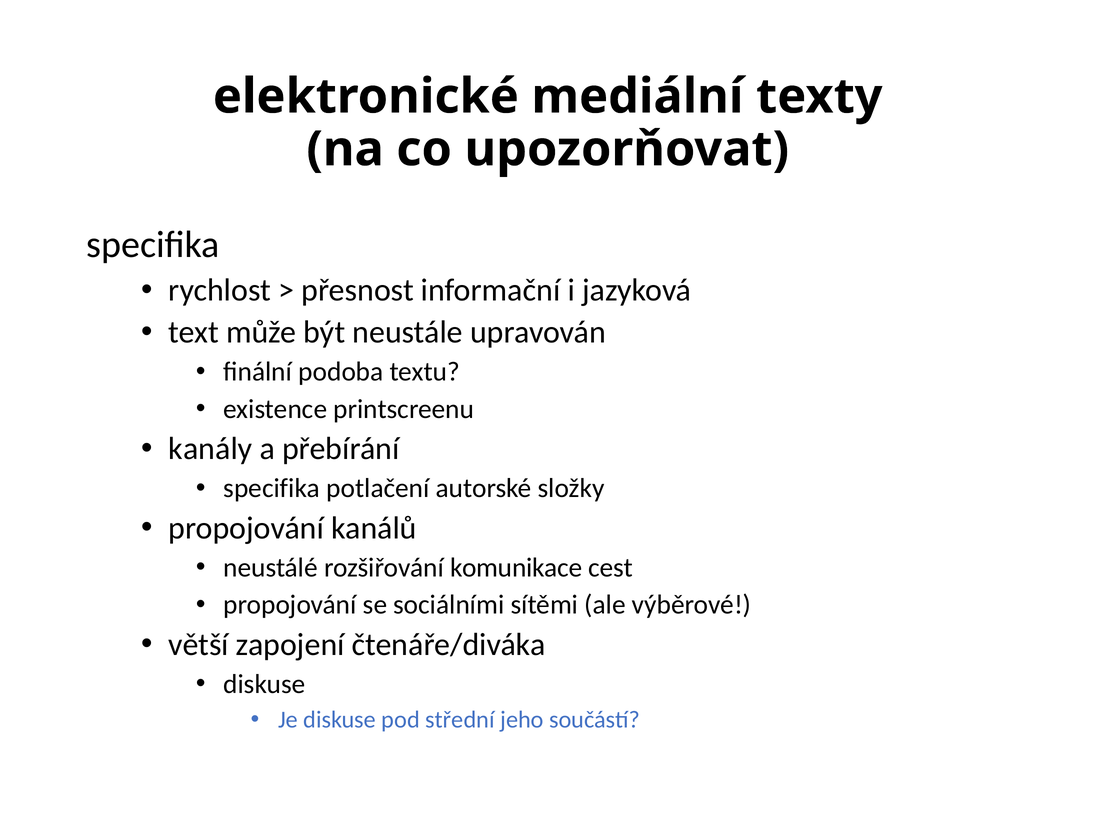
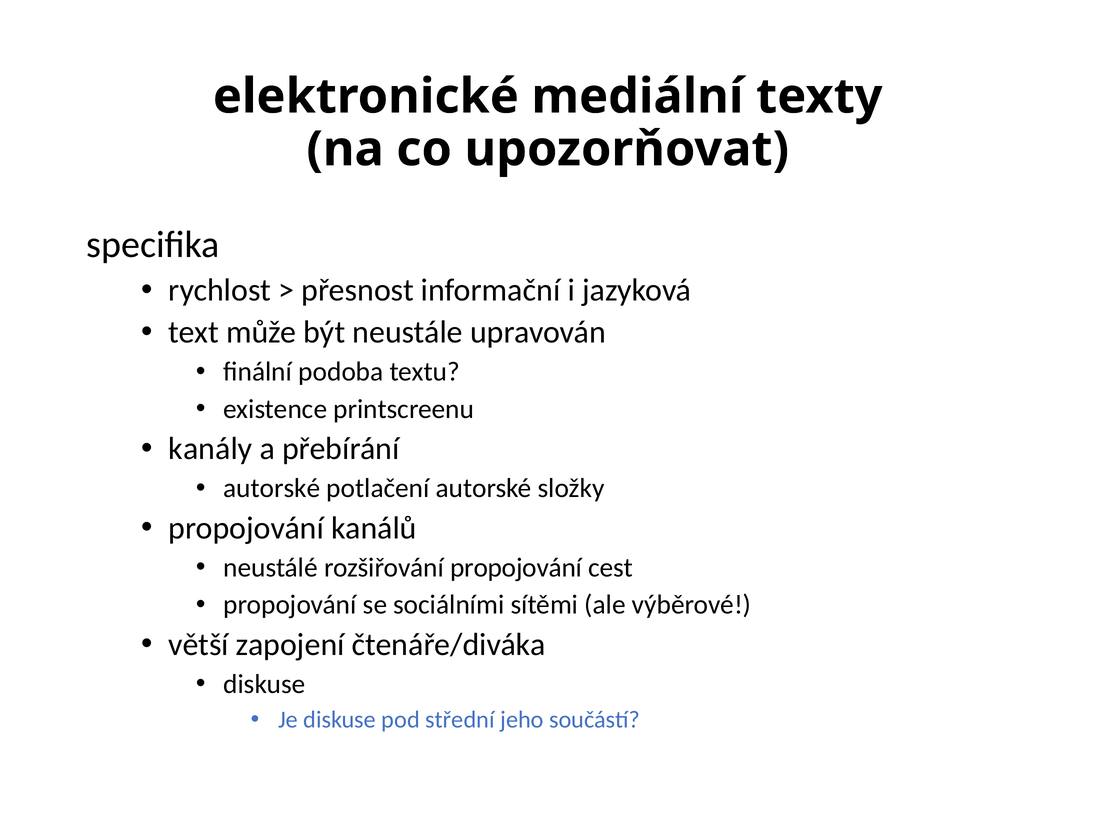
specifika at (272, 488): specifika -> autorské
rozšiřování komunikace: komunikace -> propojování
